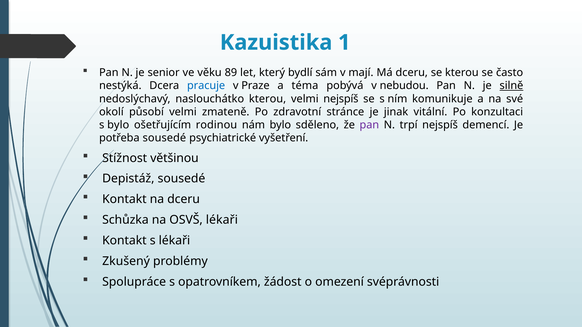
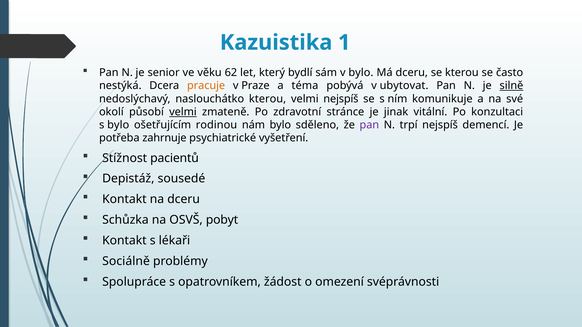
89: 89 -> 62
v mají: mají -> bylo
pracuje colour: blue -> orange
nebudou: nebudou -> ubytovat
velmi at (183, 112) underline: none -> present
potřeba sousedé: sousedé -> zahrnuje
většinou: většinou -> pacientů
OSVŠ lékaři: lékaři -> pobyt
Zkušený: Zkušený -> Sociálně
